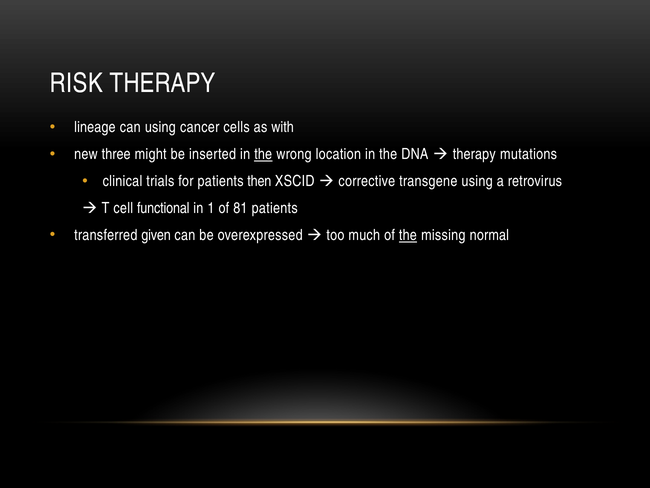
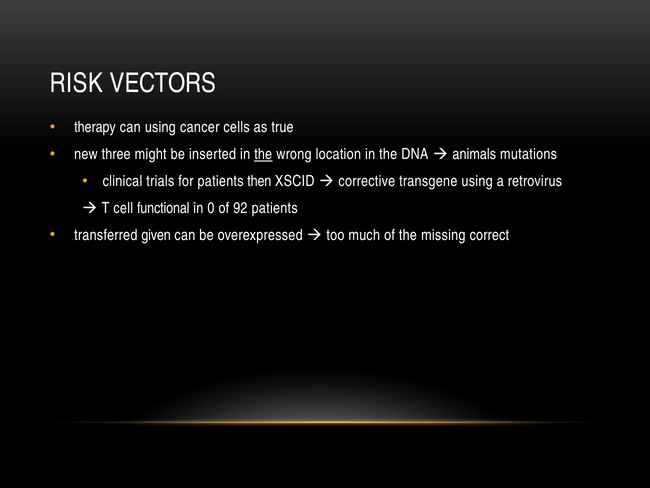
RISK THERAPY: THERAPY -> VECTORS
lineage: lineage -> therapy
with: with -> true
therapy at (474, 154): therapy -> animals
1: 1 -> 0
81: 81 -> 92
the at (408, 235) underline: present -> none
normal: normal -> correct
